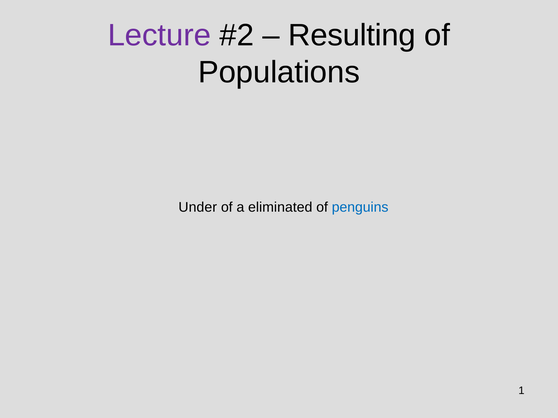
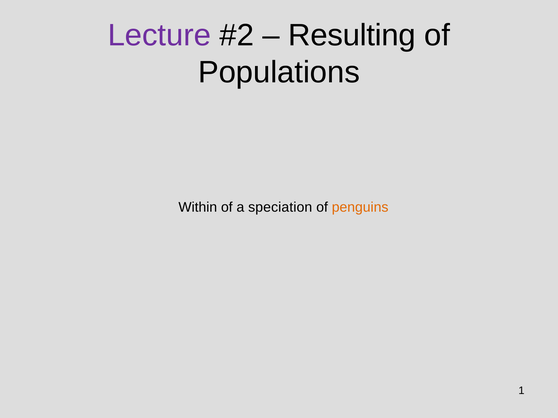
Under: Under -> Within
eliminated: eliminated -> speciation
penguins colour: blue -> orange
